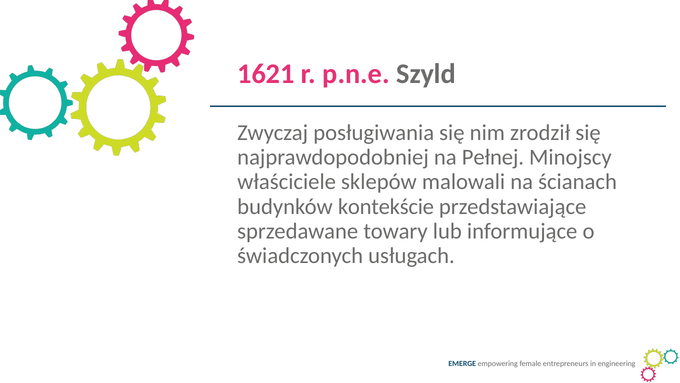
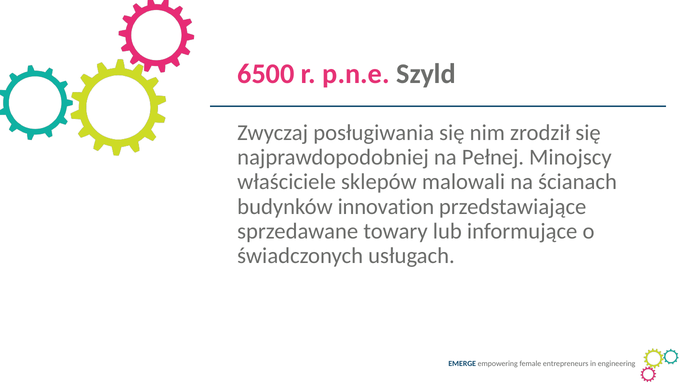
1621: 1621 -> 6500
kontekście: kontekście -> innovation
